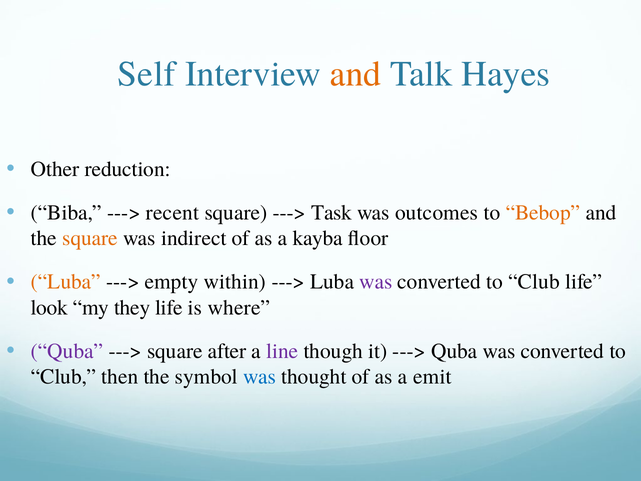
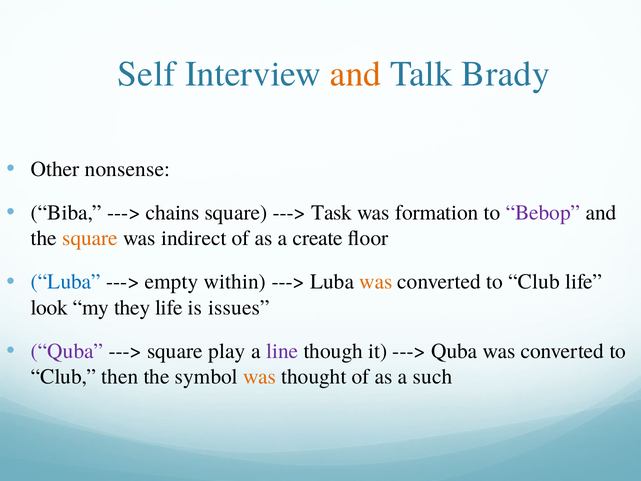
Hayes: Hayes -> Brady
reduction: reduction -> nonsense
recent: recent -> chains
outcomes: outcomes -> formation
Bebop colour: orange -> purple
kayba: kayba -> create
Luba at (66, 282) colour: orange -> blue
was at (376, 282) colour: purple -> orange
where: where -> issues
after: after -> play
was at (260, 376) colour: blue -> orange
emit: emit -> such
